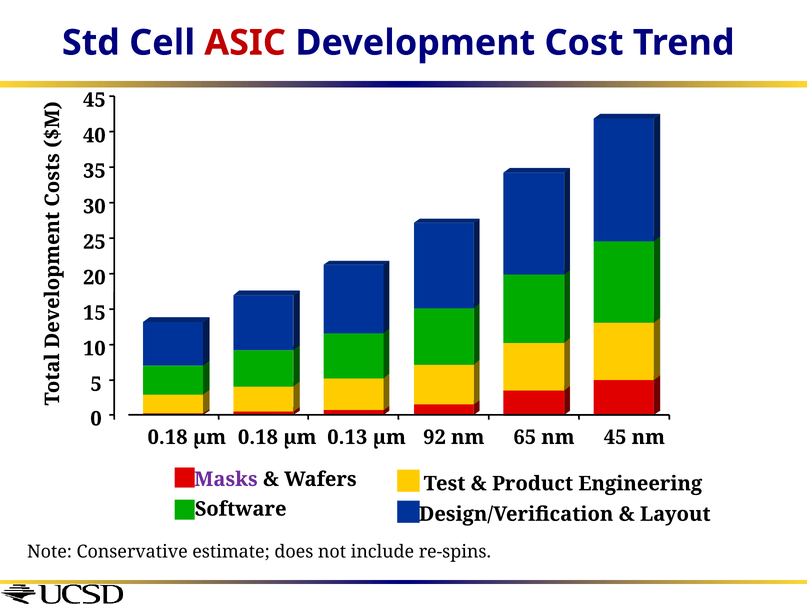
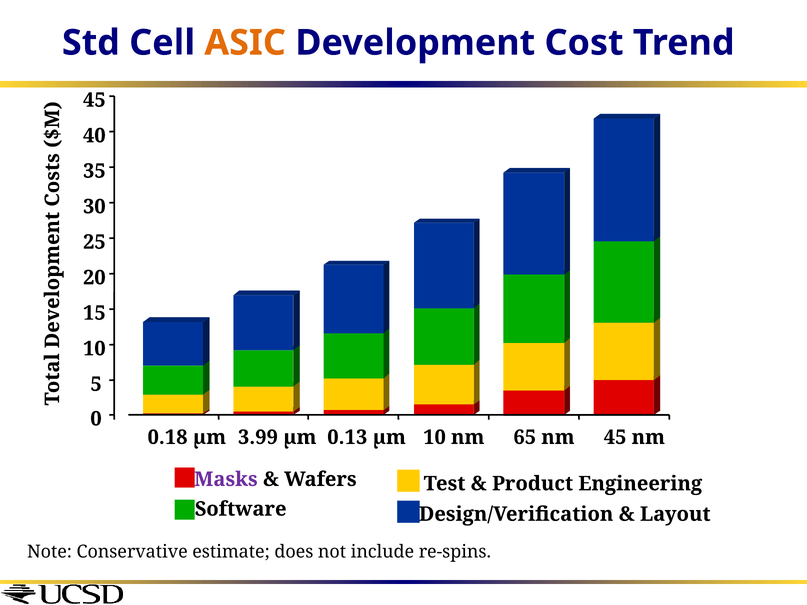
ASIC colour: red -> orange
µm 0.18: 0.18 -> 3.99
µm 92: 92 -> 10
